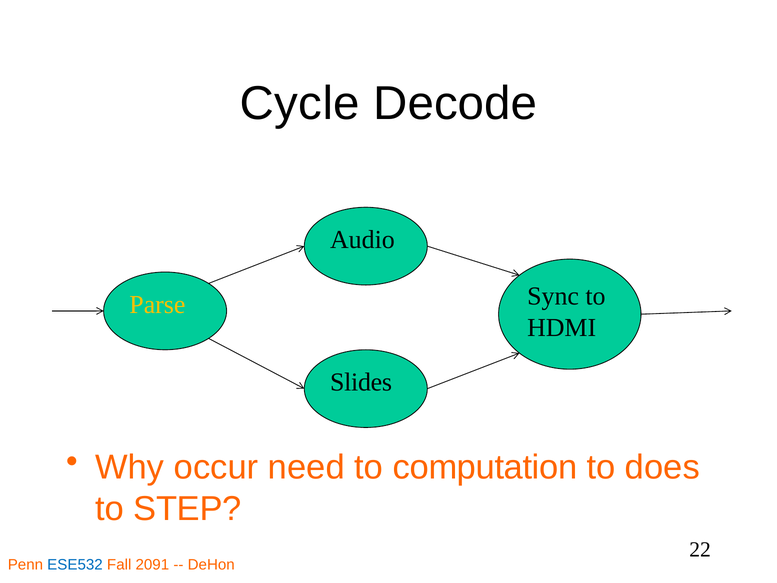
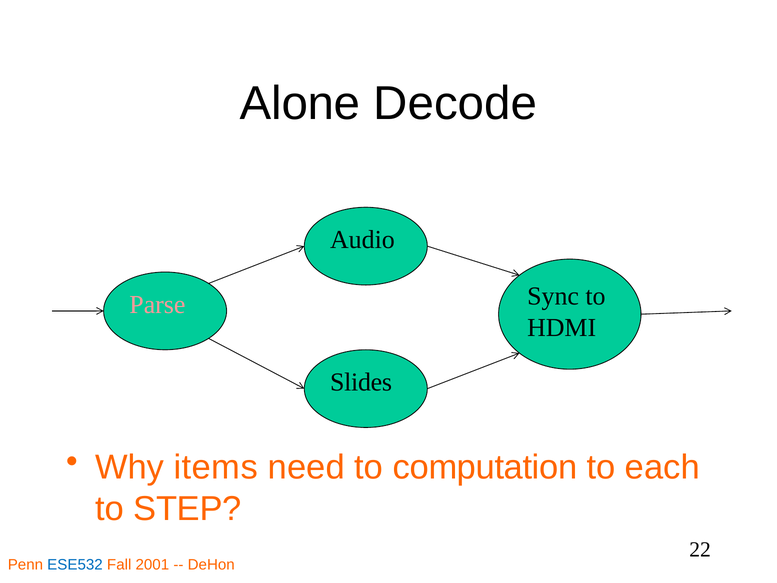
Cycle: Cycle -> Alone
Parse colour: yellow -> pink
occur: occur -> items
does: does -> each
2091: 2091 -> 2001
